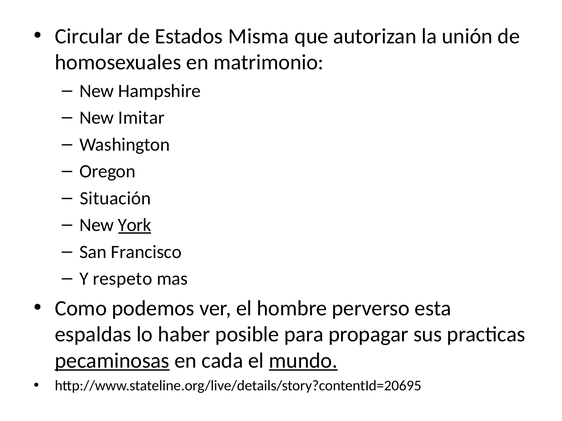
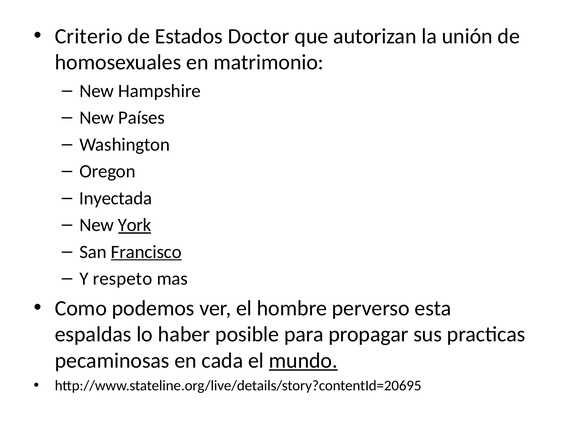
Circular: Circular -> Criterio
Misma: Misma -> Doctor
Imitar: Imitar -> Países
Situación: Situación -> Inyectada
Francisco underline: none -> present
pecaminosas underline: present -> none
